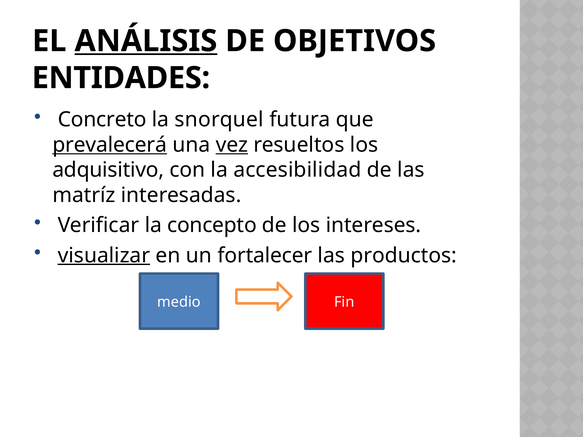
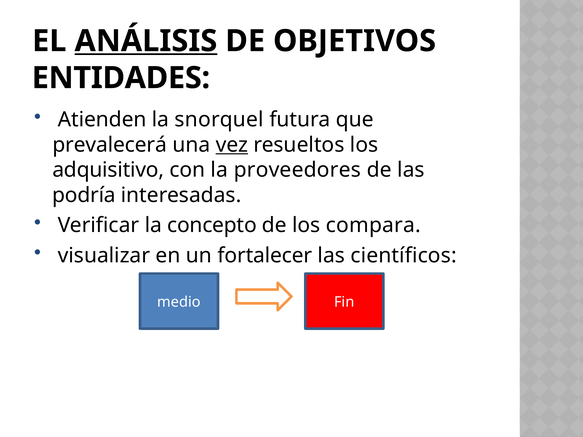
Concreto: Concreto -> Atienden
prevalecerá underline: present -> none
accesibilidad: accesibilidad -> proveedores
matríz: matríz -> podría
intereses: intereses -> compara
visualizar underline: present -> none
productos: productos -> científicos
